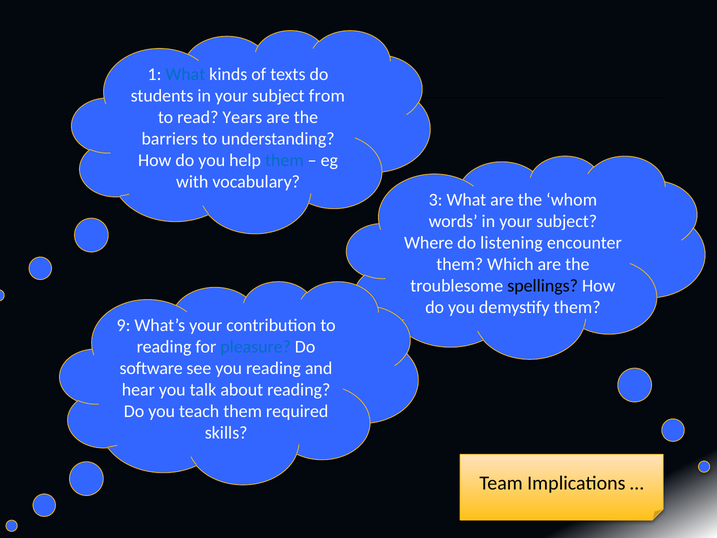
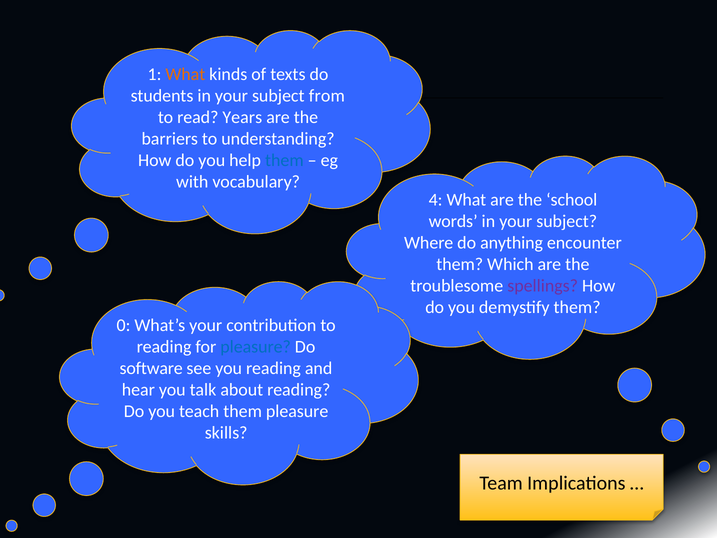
What at (185, 74) colour: blue -> orange
3: 3 -> 4
whom: whom -> school
listening: listening -> anything
spellings colour: black -> purple
9: 9 -> 0
them required: required -> pleasure
